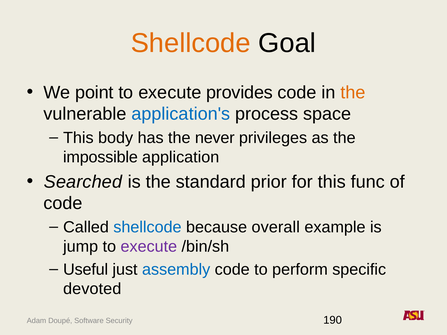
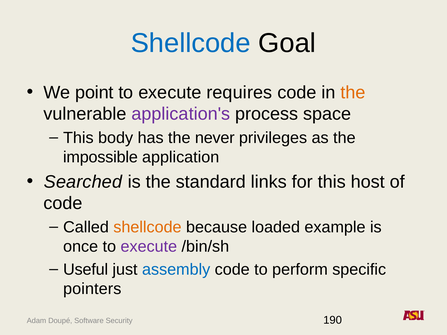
Shellcode at (191, 43) colour: orange -> blue
provides: provides -> requires
application's colour: blue -> purple
prior: prior -> links
func: func -> host
shellcode at (147, 227) colour: blue -> orange
overall: overall -> loaded
jump: jump -> once
devoted: devoted -> pointers
